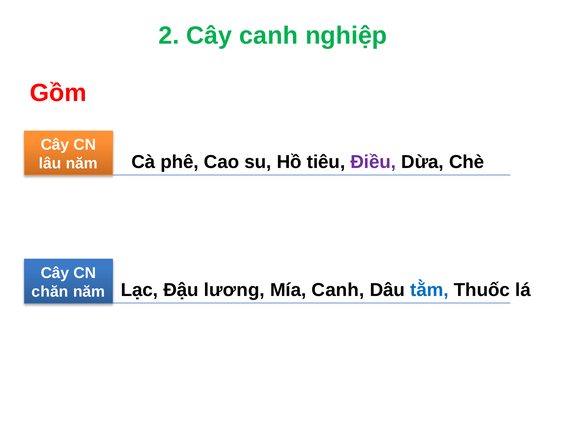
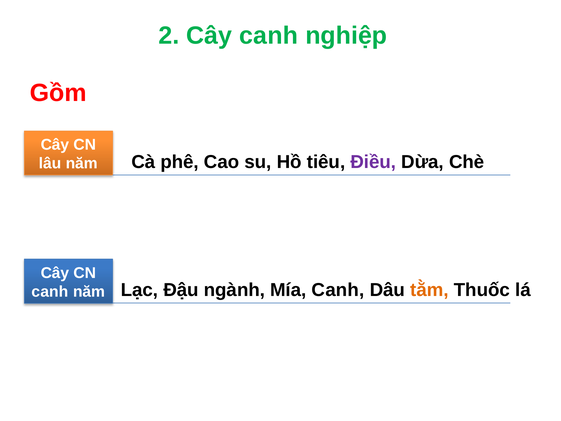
lương: lương -> ngành
tằm colour: blue -> orange
chăn at (50, 291): chăn -> canh
